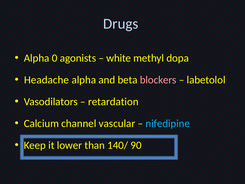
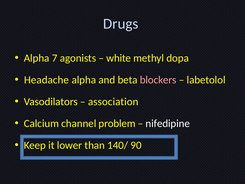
0: 0 -> 7
retardation: retardation -> association
vascular: vascular -> problem
nifedipine colour: light blue -> white
